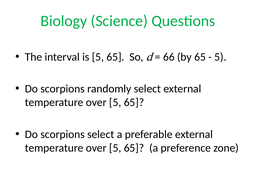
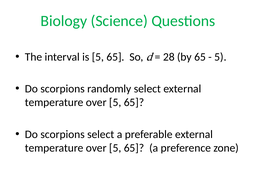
66: 66 -> 28
